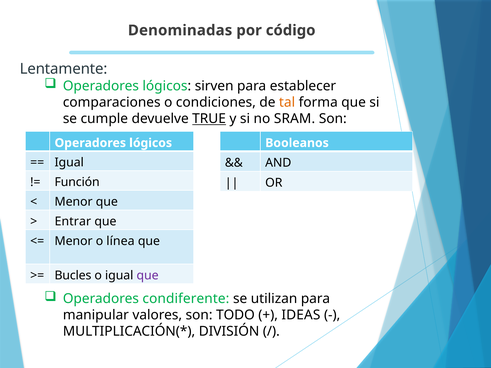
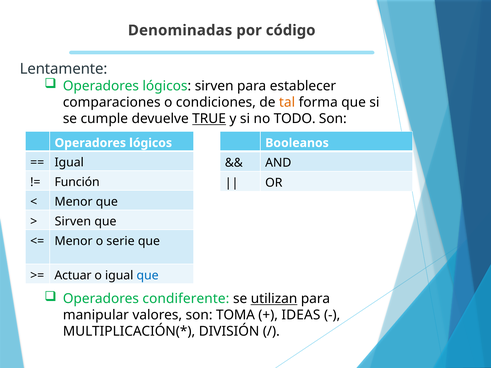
SRAM: SRAM -> TODO
Entrar at (73, 222): Entrar -> Sirven
línea: línea -> serie
Bucles: Bucles -> Actuar
que at (148, 276) colour: purple -> blue
utilizan underline: none -> present
TODO: TODO -> TOMA
